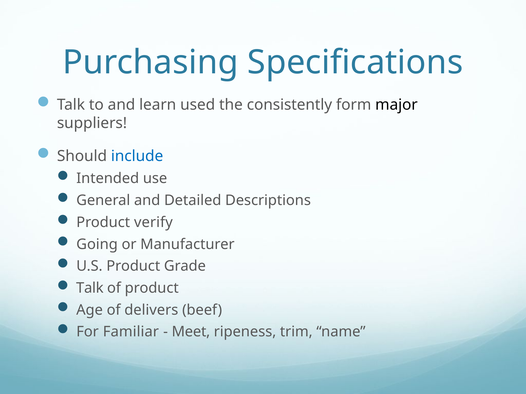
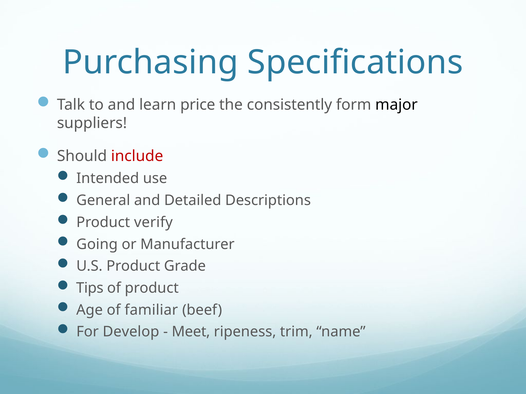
used: used -> price
include colour: blue -> red
Talk at (90, 288): Talk -> Tips
delivers: delivers -> familiar
Familiar: Familiar -> Develop
